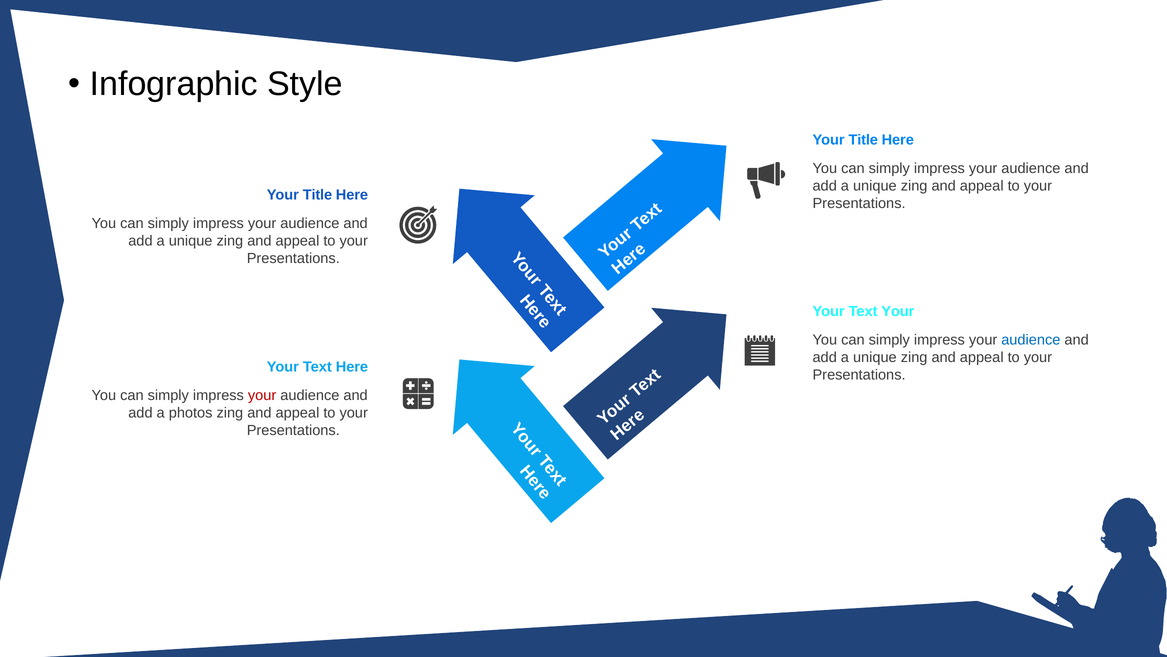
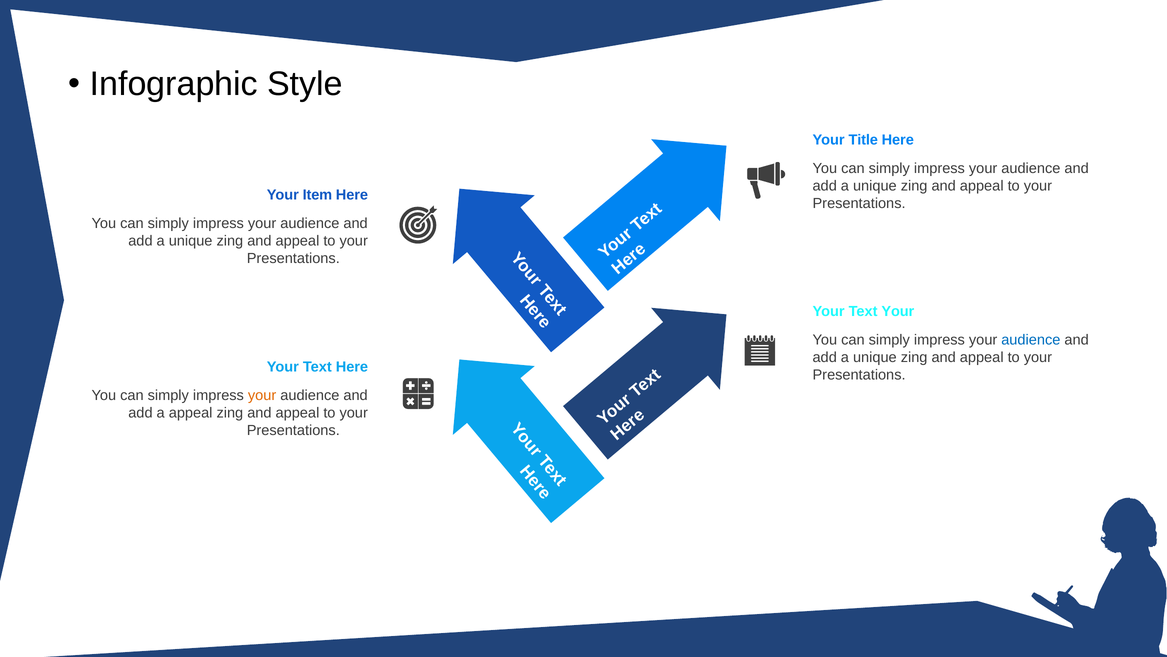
Title at (317, 195): Title -> Item
your at (262, 395) colour: red -> orange
a photos: photos -> appeal
